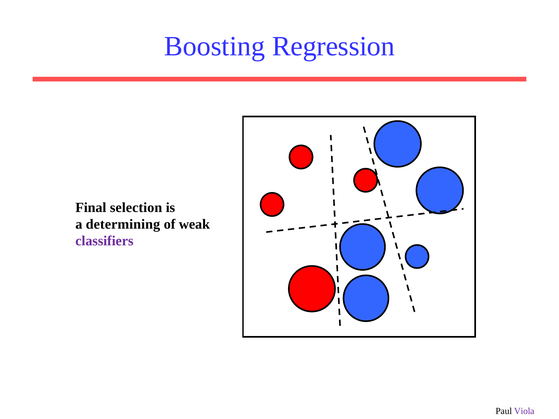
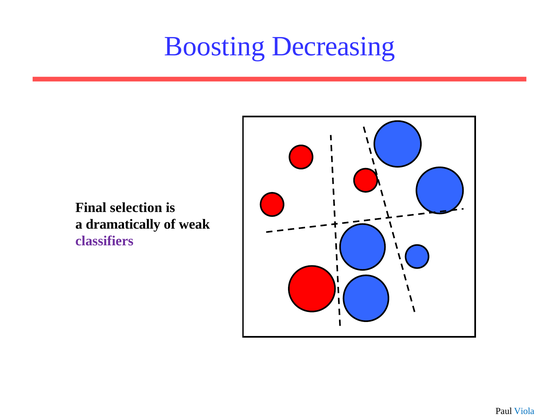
Regression: Regression -> Decreasing
determining: determining -> dramatically
Viola colour: purple -> blue
